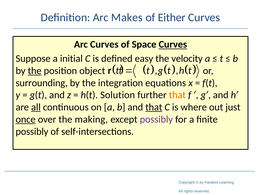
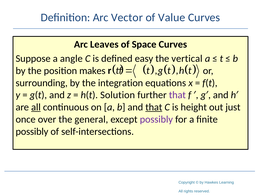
Makes: Makes -> Vector
Either: Either -> Value
Arc Curves: Curves -> Leaves
Curves at (173, 45) underline: present -> none
initial: initial -> angle
velocity: velocity -> vertical
the at (35, 71) underline: present -> none
object: object -> makes
that at (177, 95) colour: orange -> purple
where: where -> height
once underline: present -> none
making: making -> general
